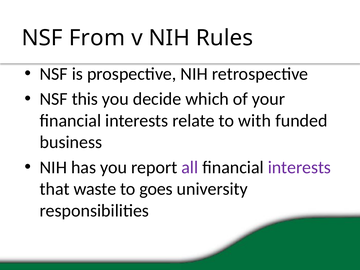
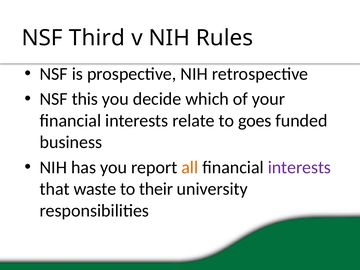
From: From -> Third
with: with -> goes
all colour: purple -> orange
goes: goes -> their
